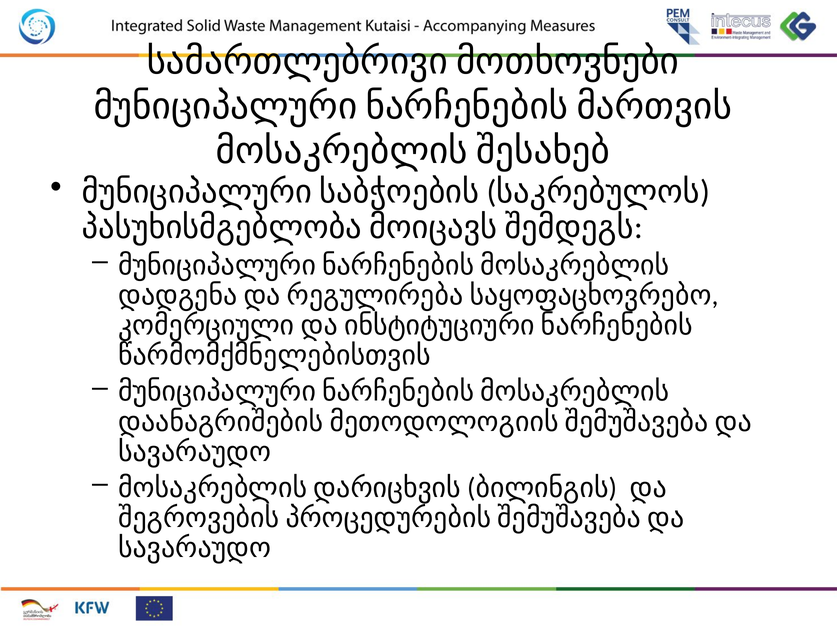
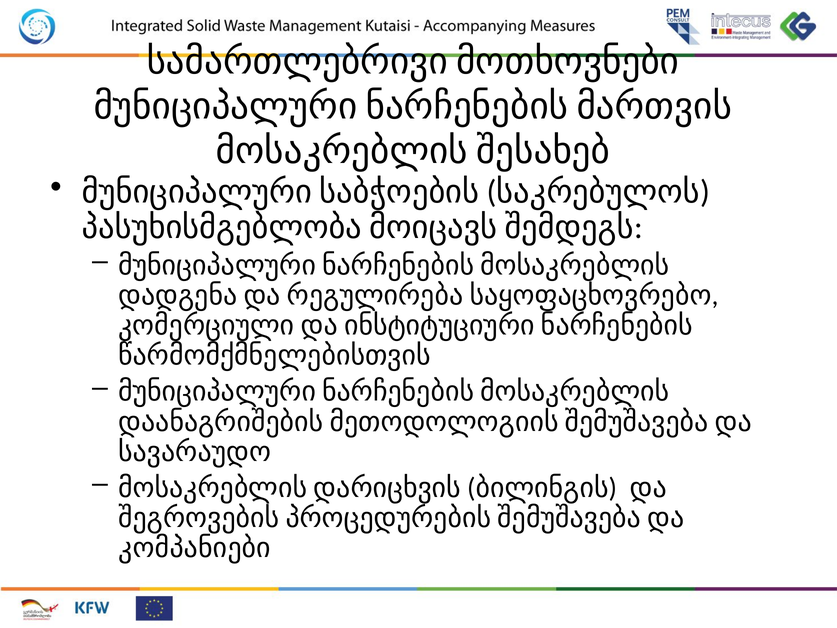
სავარაუდო at (195, 548): სავარაუდო -> კომპანიები
